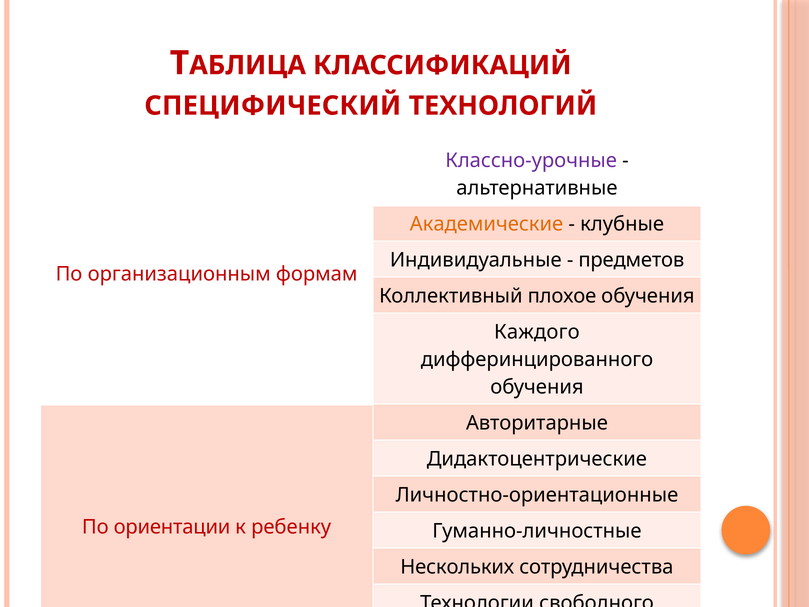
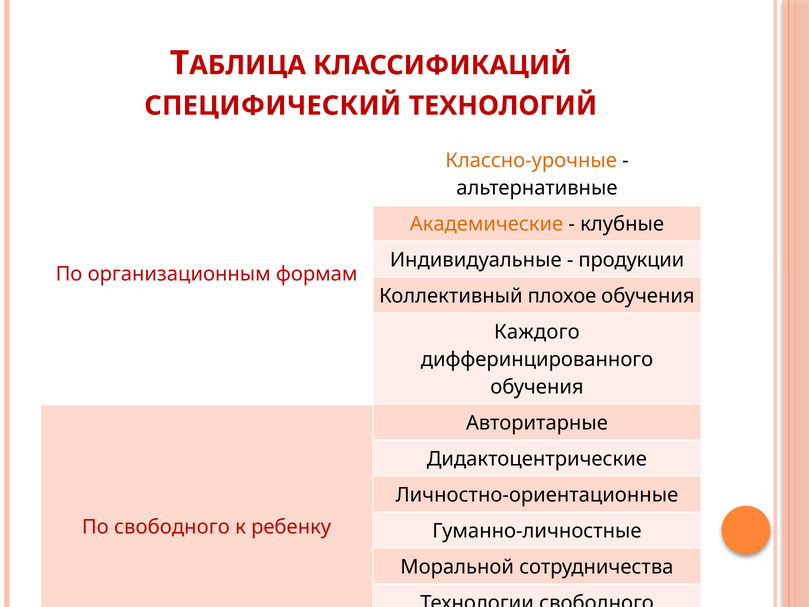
Классно-урочные colour: purple -> orange
предметов: предметов -> продукции
По ориентации: ориентации -> свободного
Нескольких: Нескольких -> Моральной
